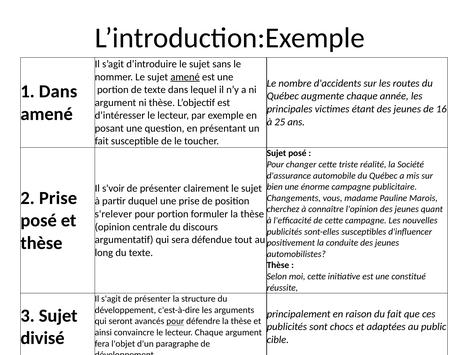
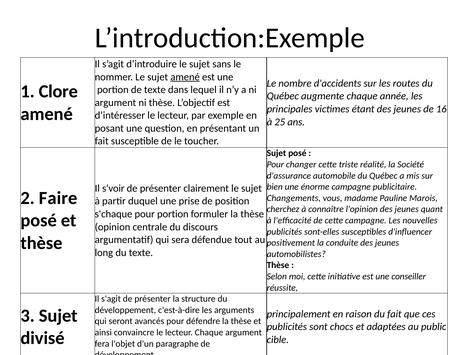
1 Dans: Dans -> Clore
2 Prise: Prise -> Faire
s'relever: s'relever -> s'chaque
constitué: constitué -> conseiller
pour at (175, 321) underline: present -> none
